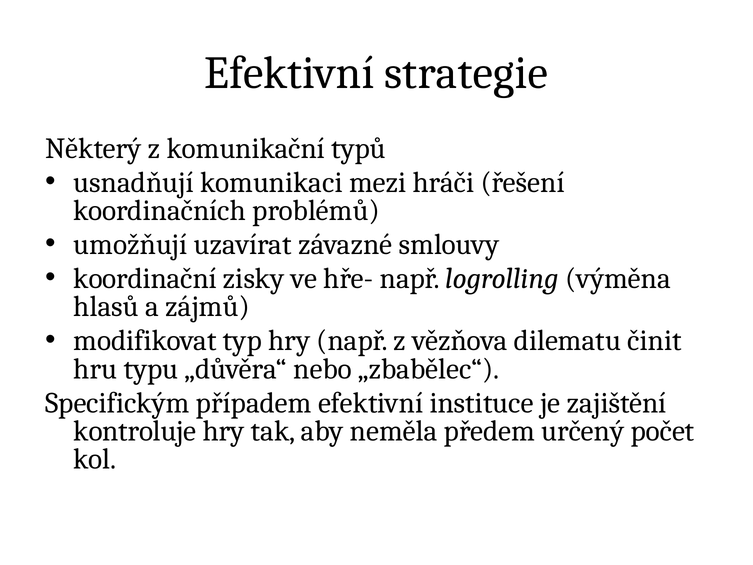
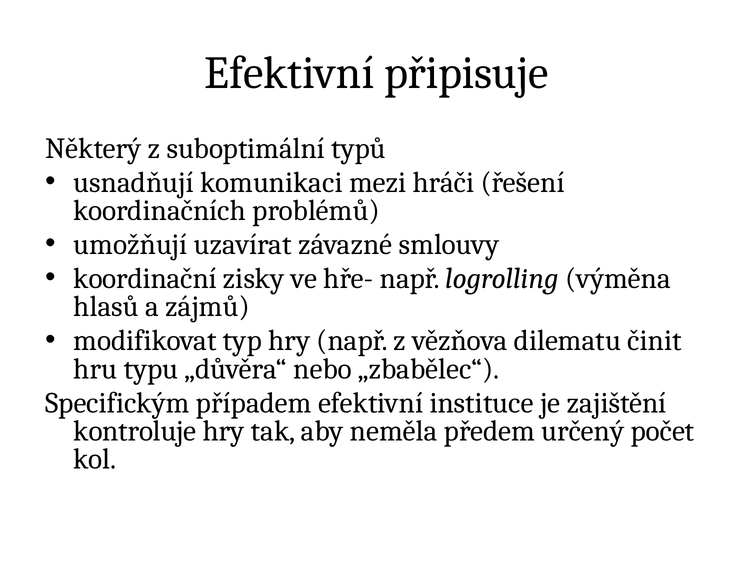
strategie: strategie -> připisuje
komunikační: komunikační -> suboptimální
